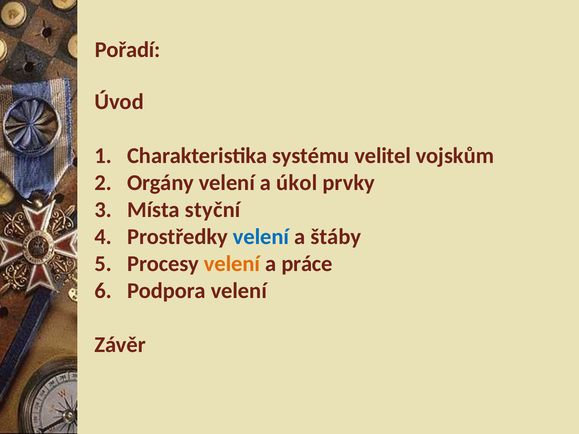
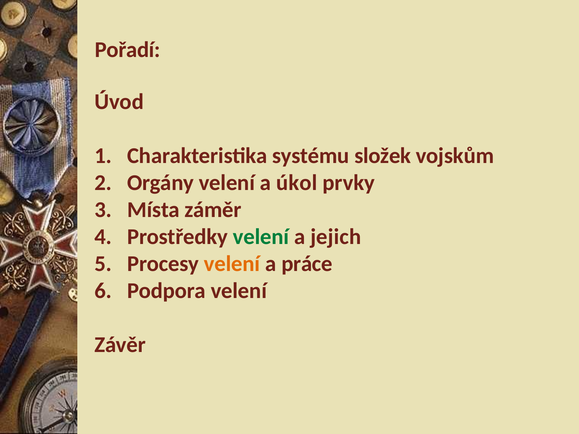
velitel: velitel -> složek
styční: styční -> záměr
velení at (261, 237) colour: blue -> green
štáby: štáby -> jejich
